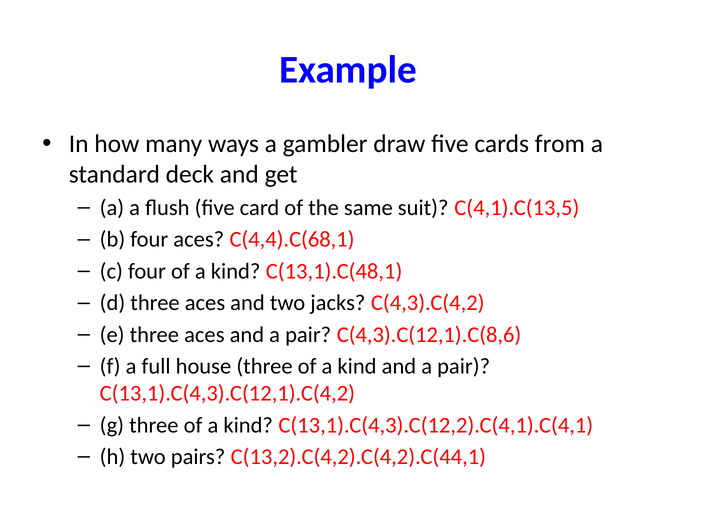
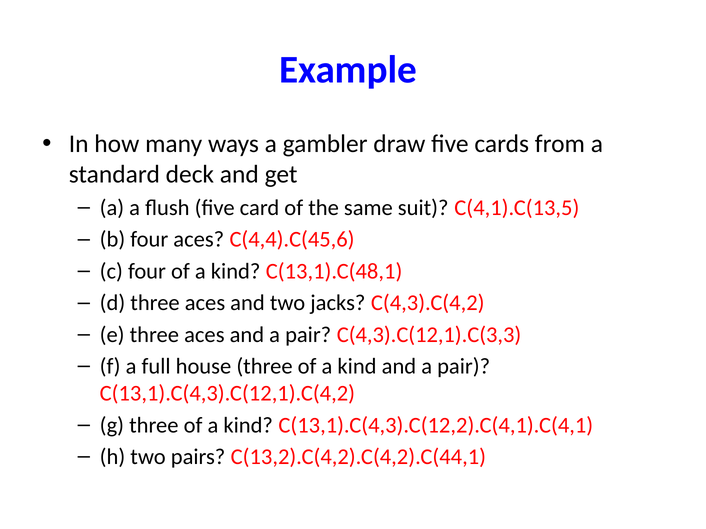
C(4,4).C(68,1: C(4,4).C(68,1 -> C(4,4).C(45,6
C(4,3).C(12,1).C(8,6: C(4,3).C(12,1).C(8,6 -> C(4,3).C(12,1).C(3,3
